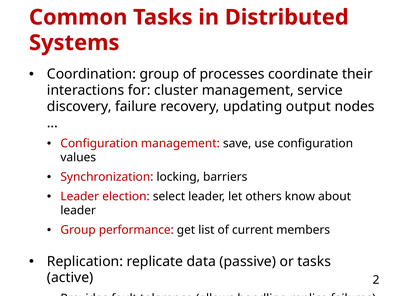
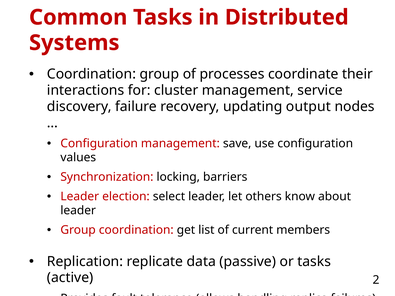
Group performance: performance -> coordination
